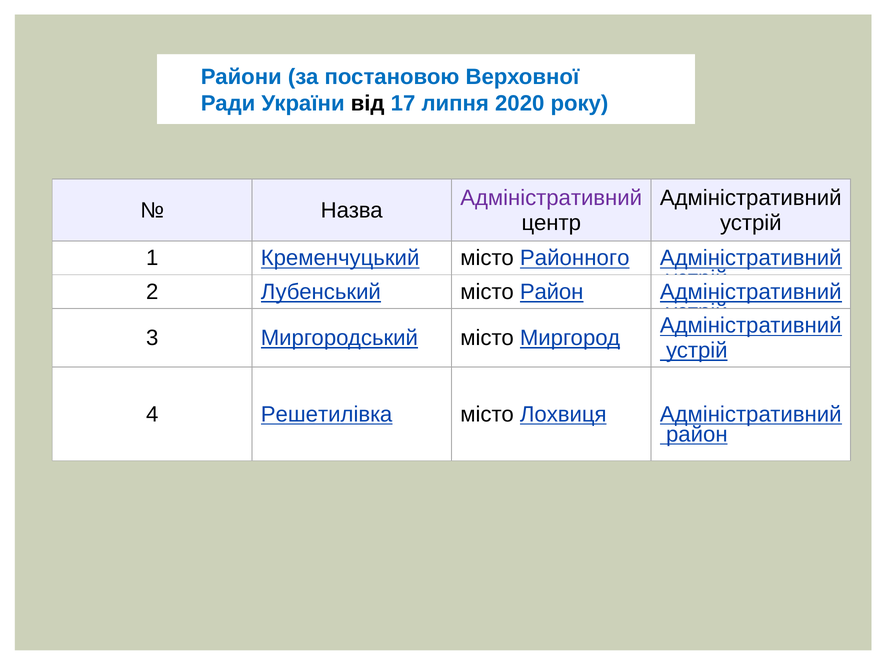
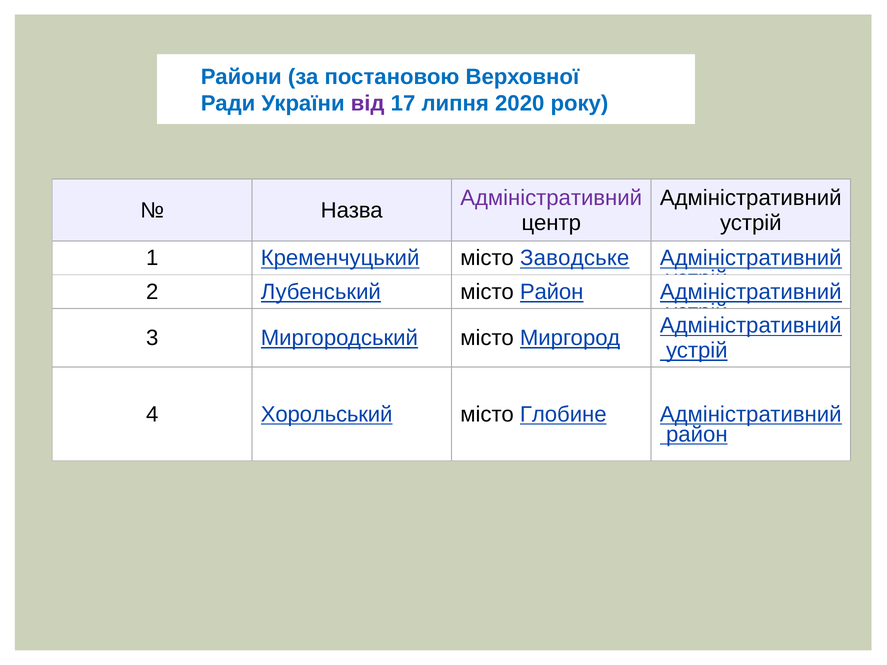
від colour: black -> purple
Районного: Районного -> Заводське
Решетилівка: Решетилівка -> Хорольський
Лохвиця: Лохвиця -> Глобине
